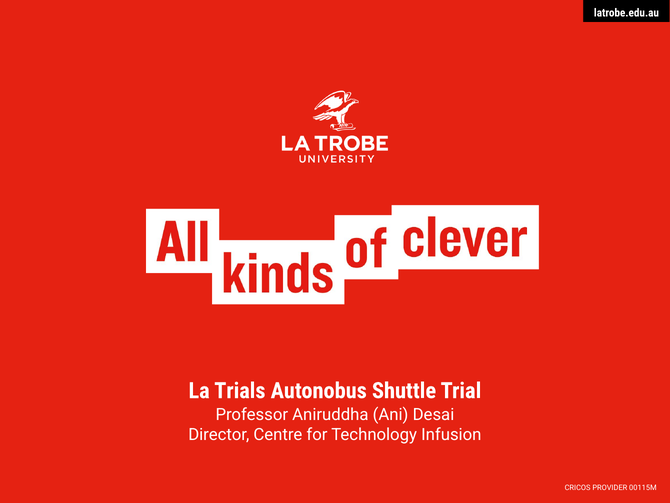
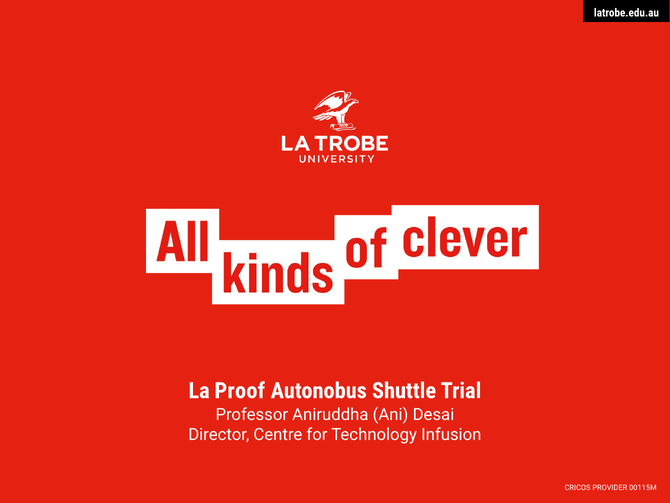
Trials: Trials -> Proof
